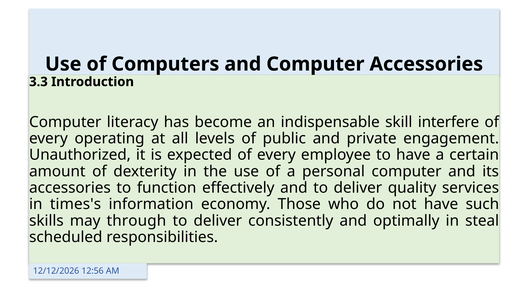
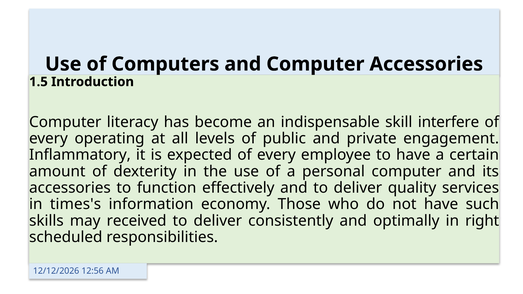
3.3: 3.3 -> 1.5
Unauthorized: Unauthorized -> Inflammatory
through: through -> received
steal: steal -> right
